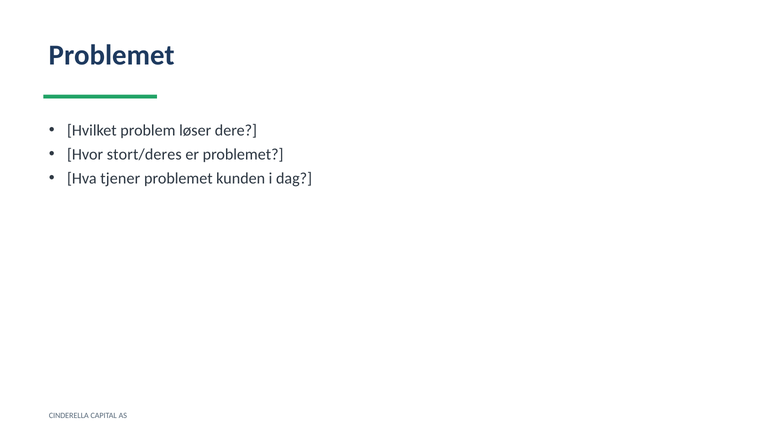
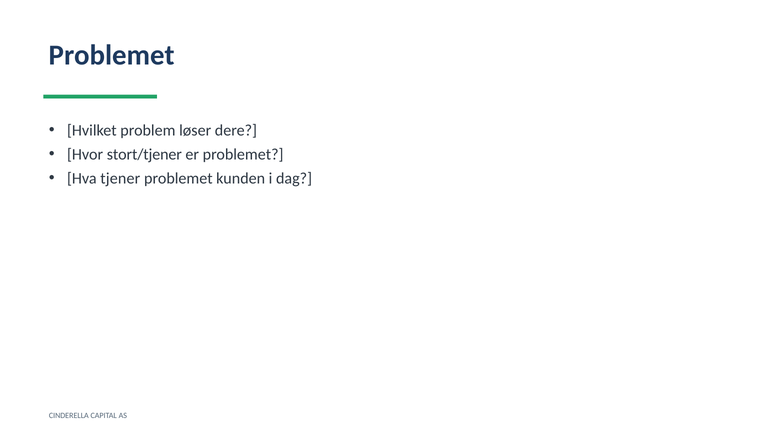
stort/deres: stort/deres -> stort/tjener
